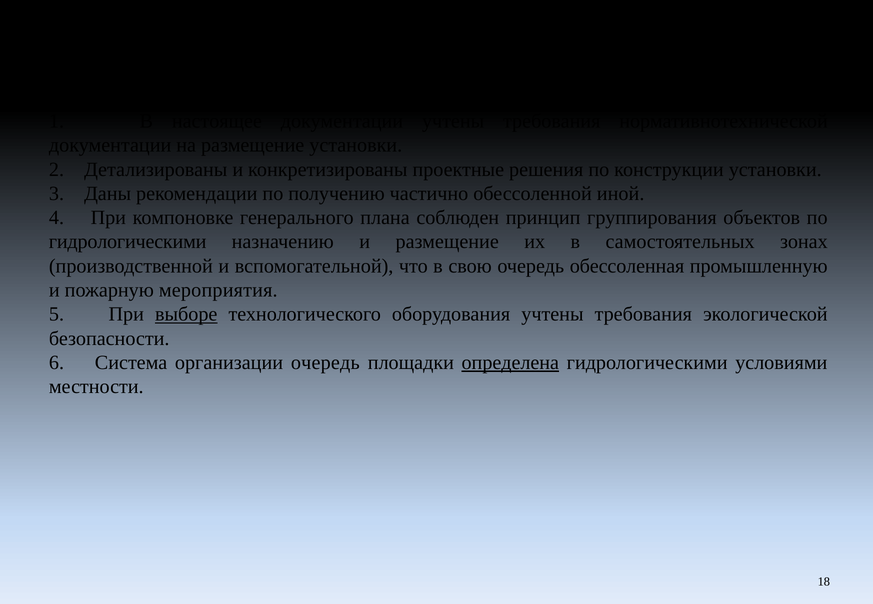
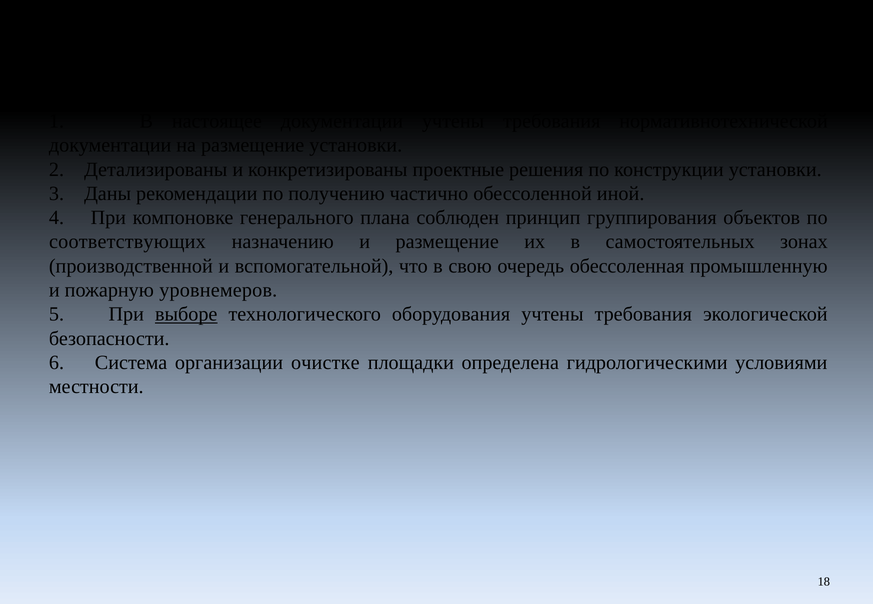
гидрологическими at (128, 242): гидрологическими -> соответствующих
мероприятия: мероприятия -> уровнемеров
организации очередь: очередь -> очистке
определена underline: present -> none
